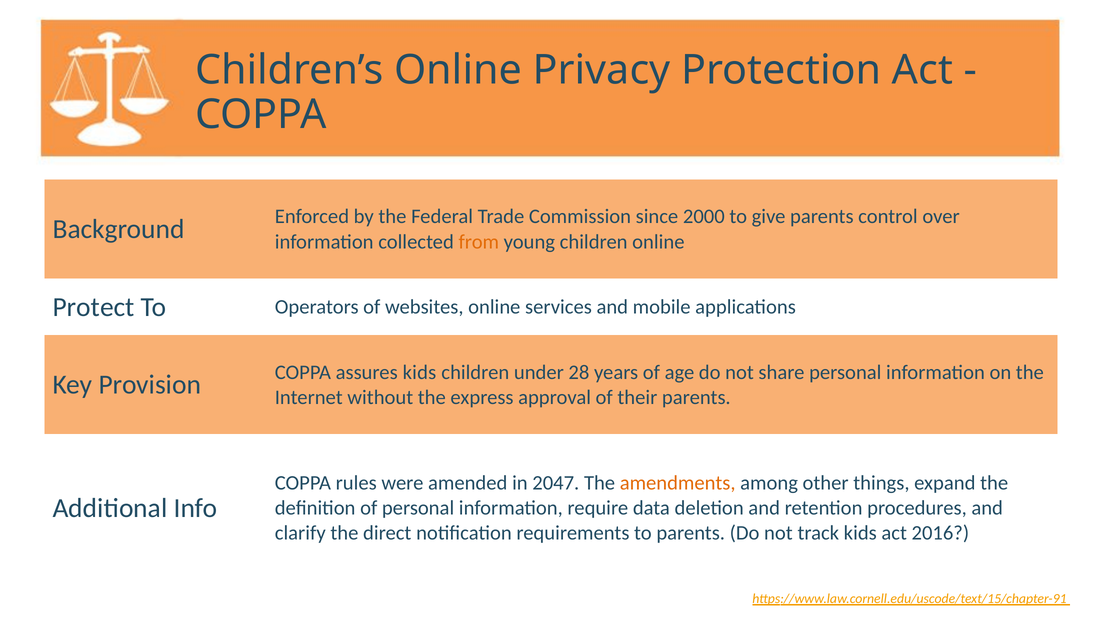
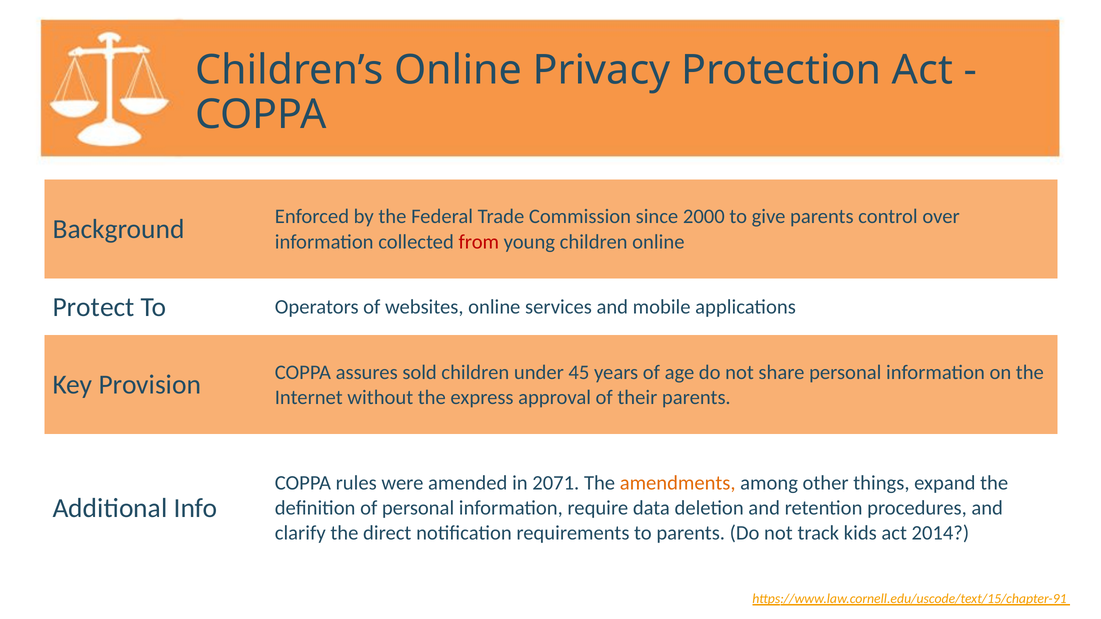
from colour: orange -> red
assures kids: kids -> sold
28: 28 -> 45
2047: 2047 -> 2071
2016: 2016 -> 2014
